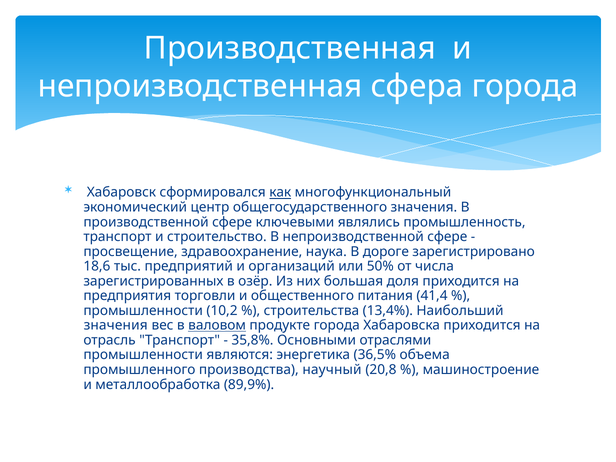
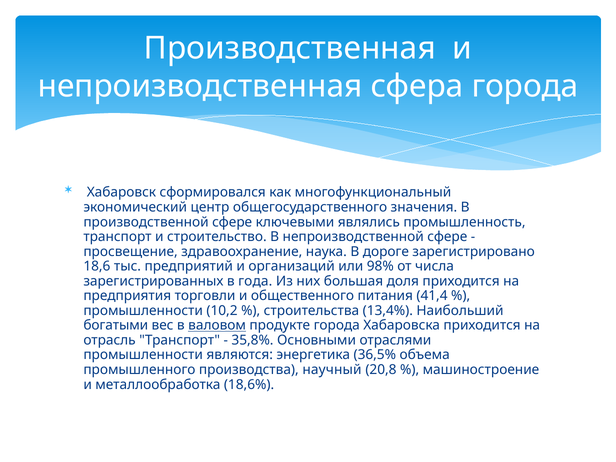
как underline: present -> none
50%: 50% -> 98%
озёр: озёр -> года
значения at (116, 325): значения -> богатыми
89,9%: 89,9% -> 18,6%
